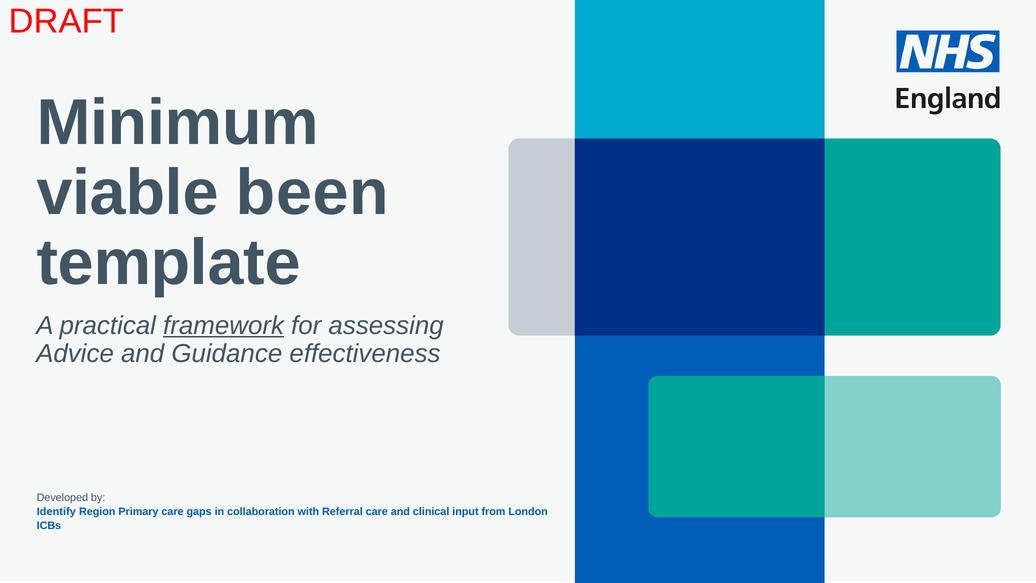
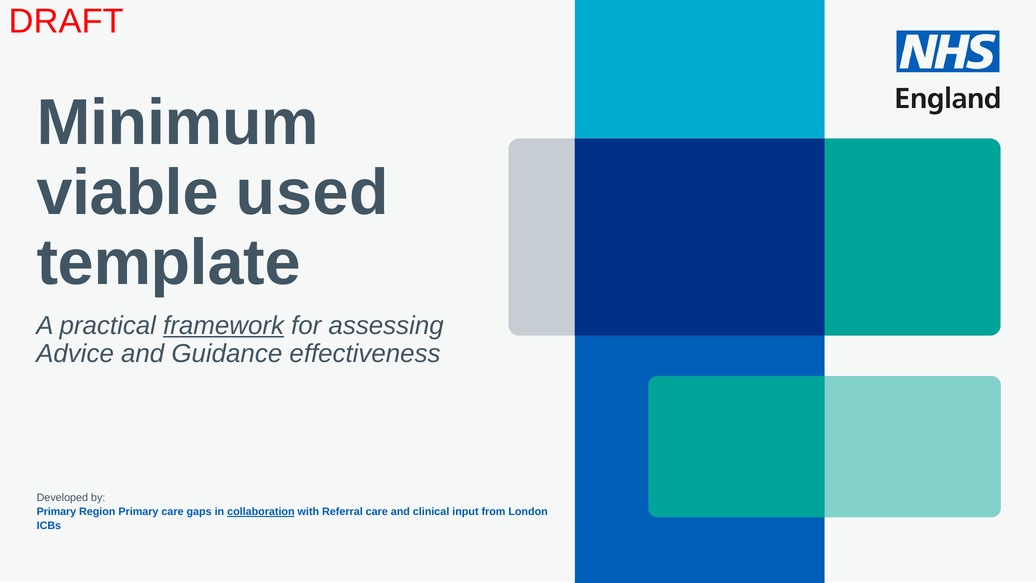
been: been -> used
Identify at (56, 512): Identify -> Primary
collaboration underline: none -> present
